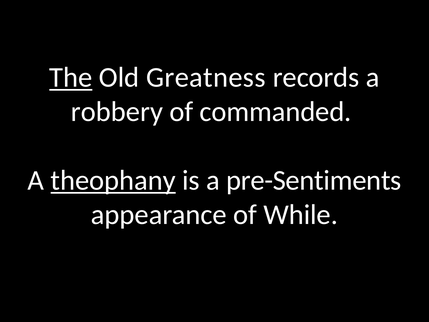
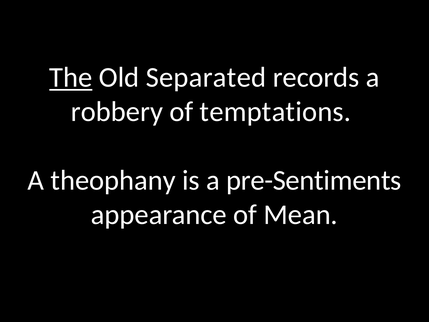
Greatness: Greatness -> Separated
commanded: commanded -> temptations
theophany underline: present -> none
While: While -> Mean
